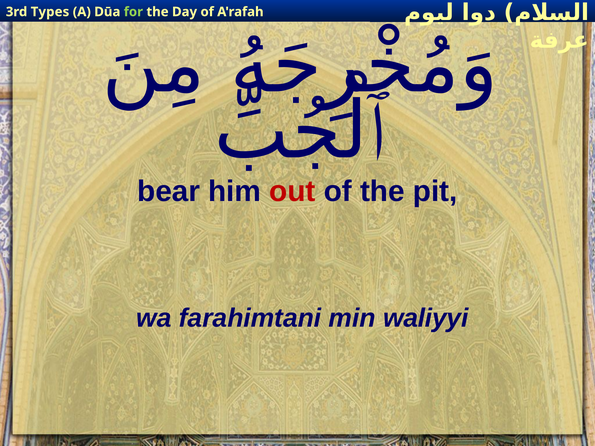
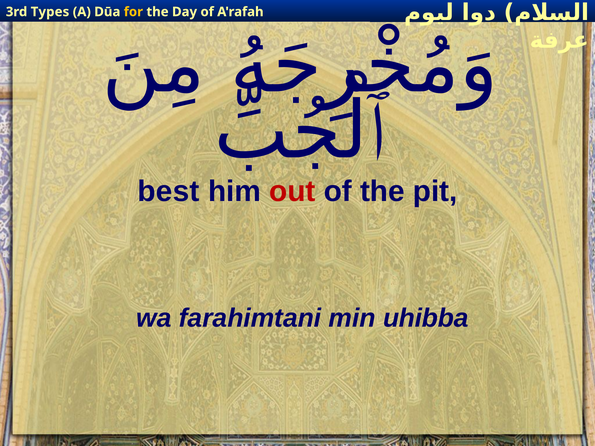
for colour: light green -> yellow
bear: bear -> best
waliyyi: waliyyi -> uhibba
